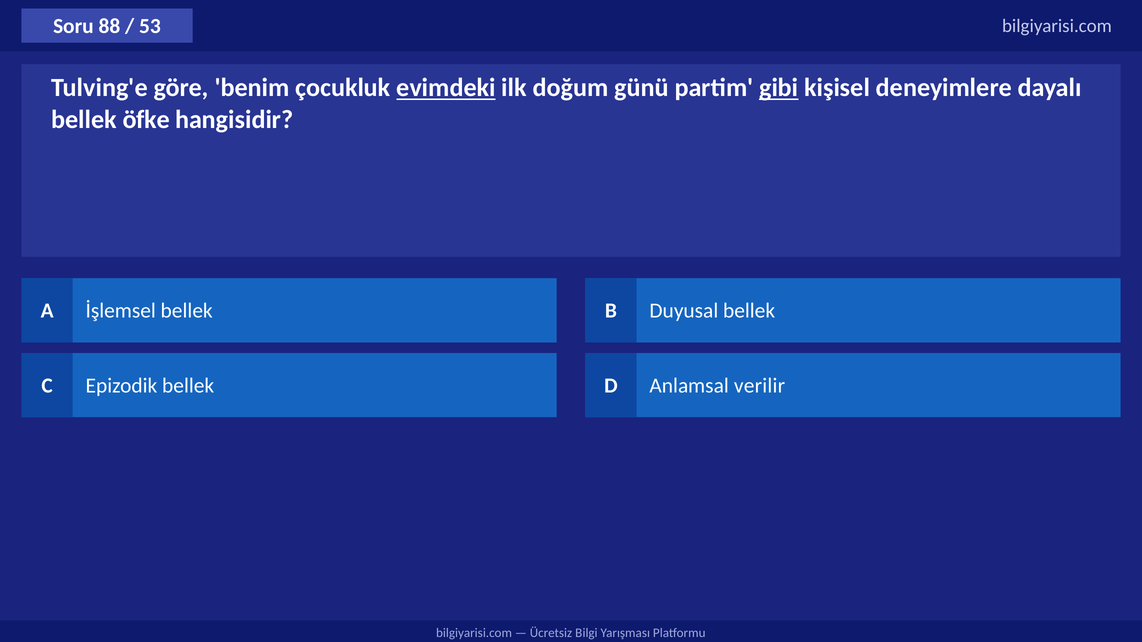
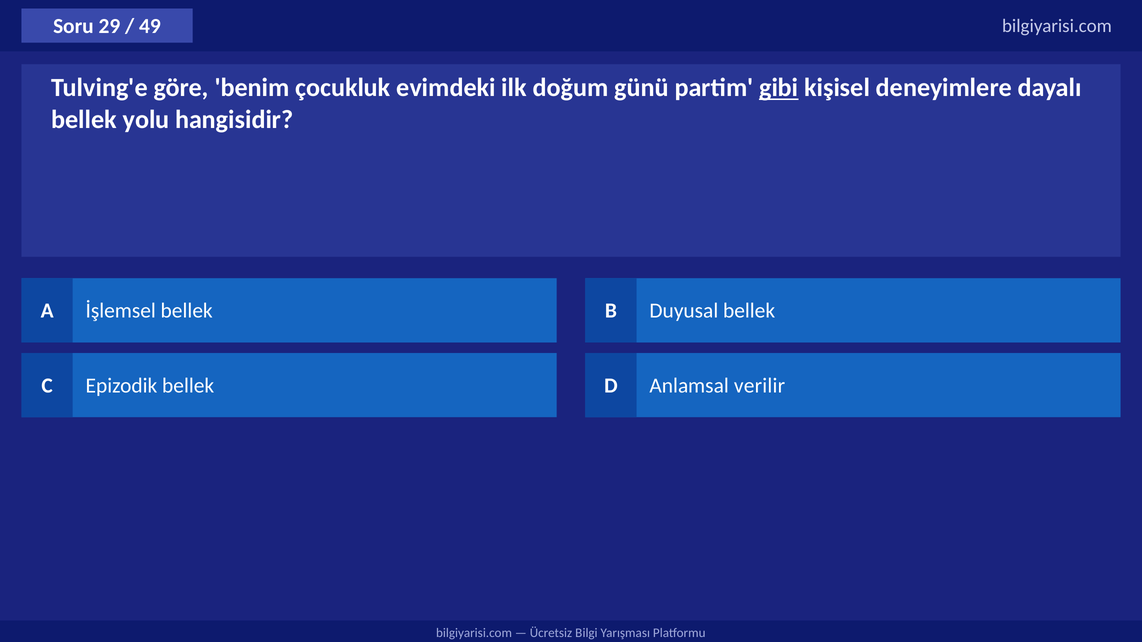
88: 88 -> 29
53: 53 -> 49
evimdeki underline: present -> none
öfke: öfke -> yolu
